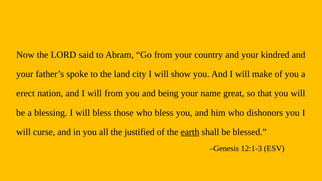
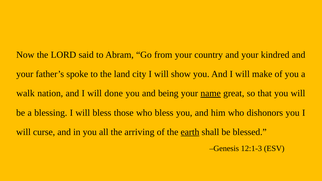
erect: erect -> walk
will from: from -> done
name underline: none -> present
justified: justified -> arriving
